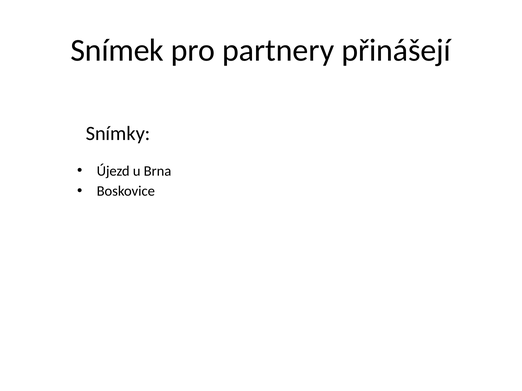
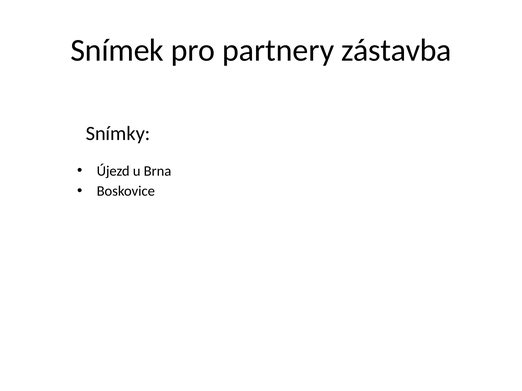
přinášejí: přinášejí -> zástavba
